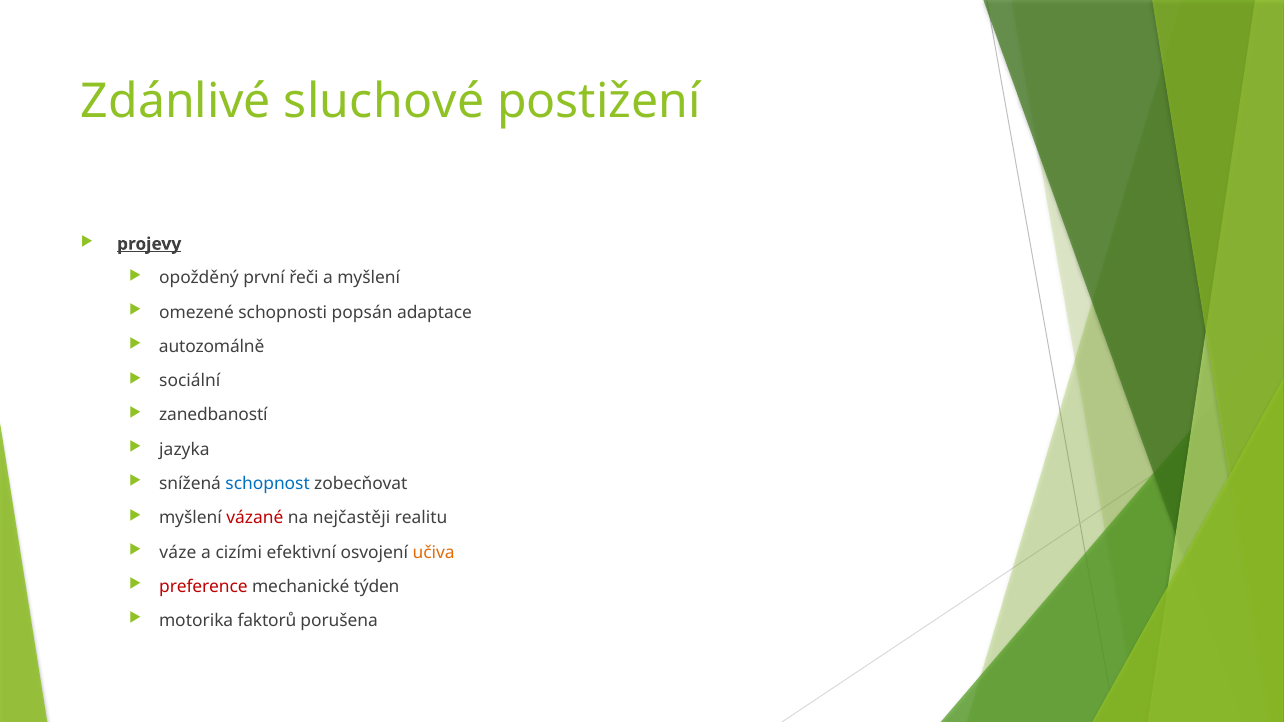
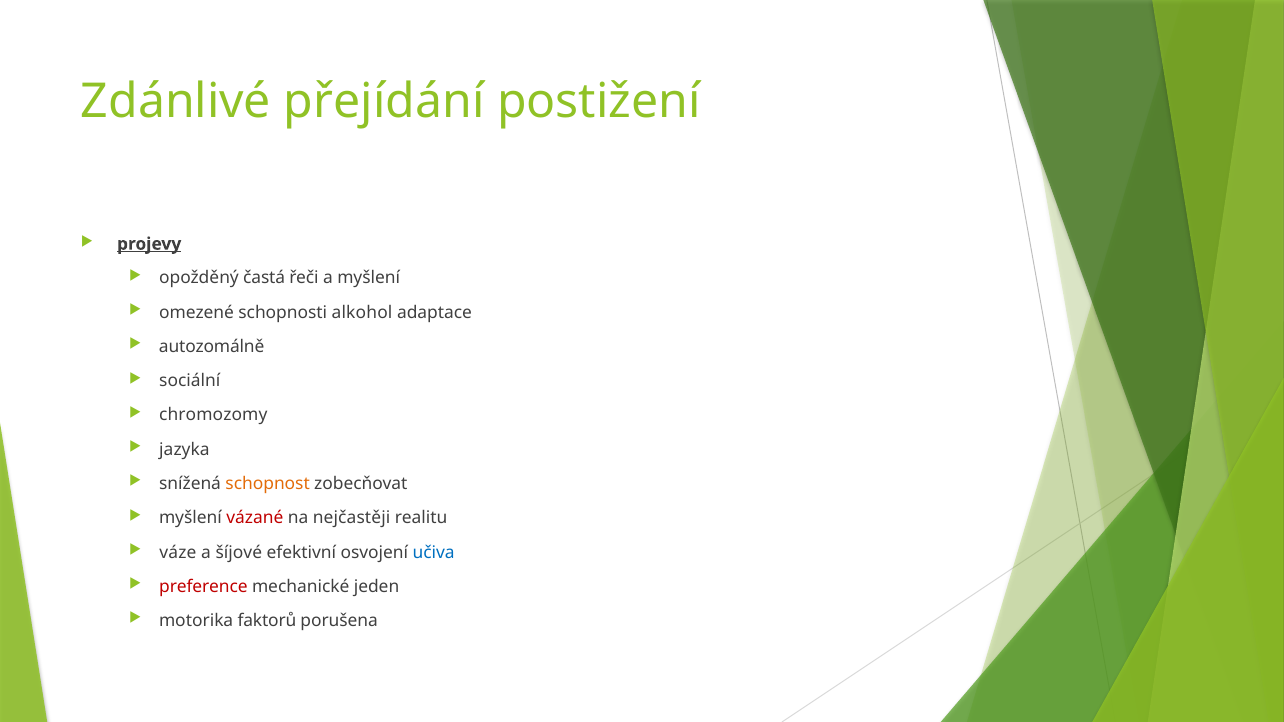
sluchové: sluchové -> přejídání
první: první -> častá
popsán: popsán -> alkohol
zanedbaností: zanedbaností -> chromozomy
schopnost colour: blue -> orange
cizími: cizími -> šíjové
učiva colour: orange -> blue
týden: týden -> jeden
